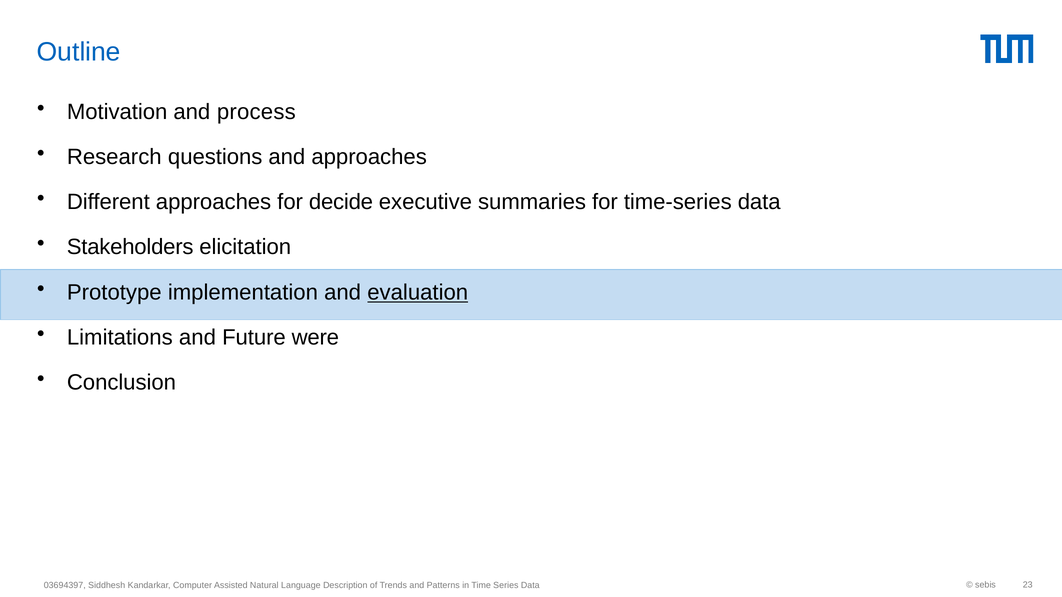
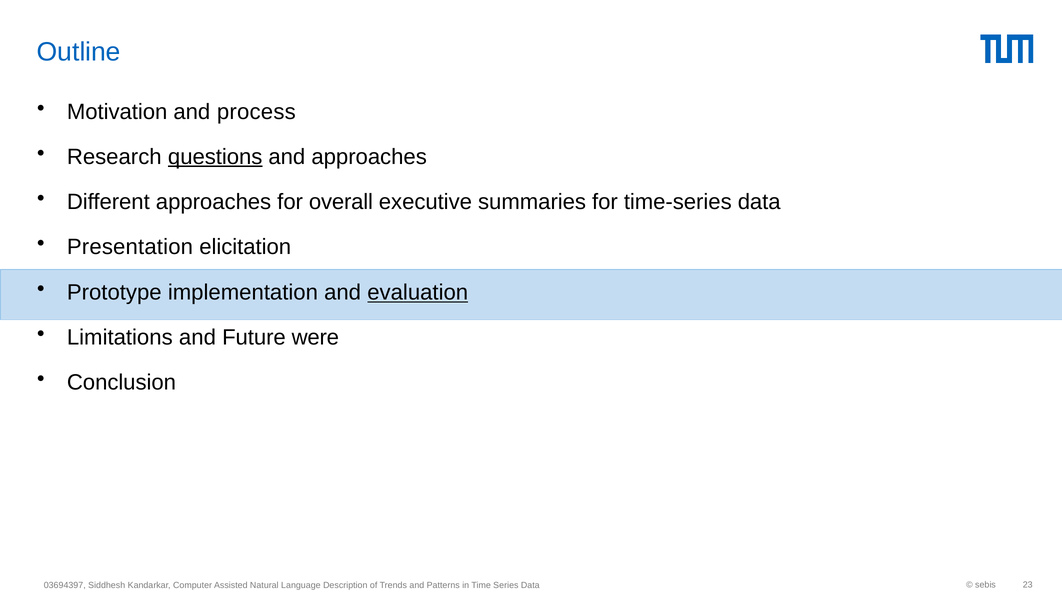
questions underline: none -> present
decide: decide -> overall
Stakeholders: Stakeholders -> Presentation
